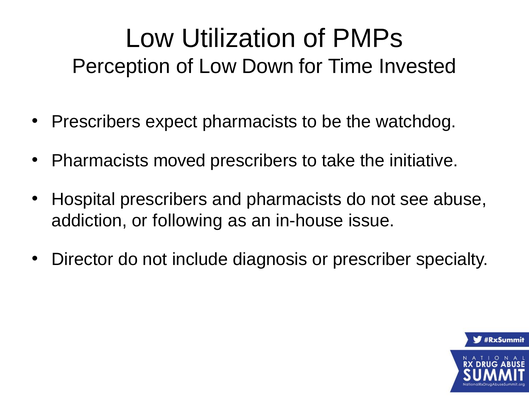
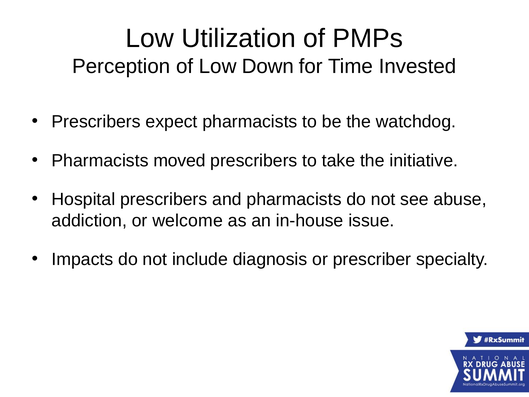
following: following -> welcome
Director: Director -> Impacts
